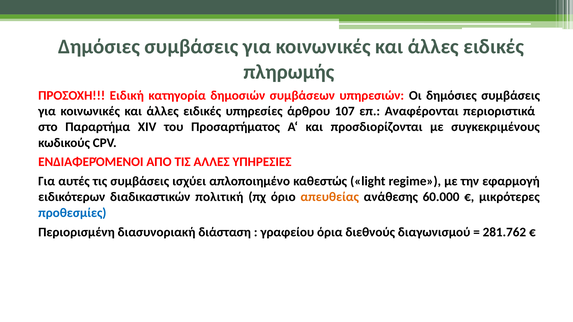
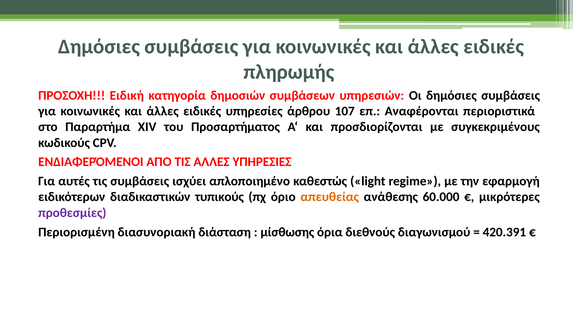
πολιτική: πολιτική -> τυπικούς
προθεσμίες colour: blue -> purple
γραφείου: γραφείου -> μίσθωσης
281.762: 281.762 -> 420.391
